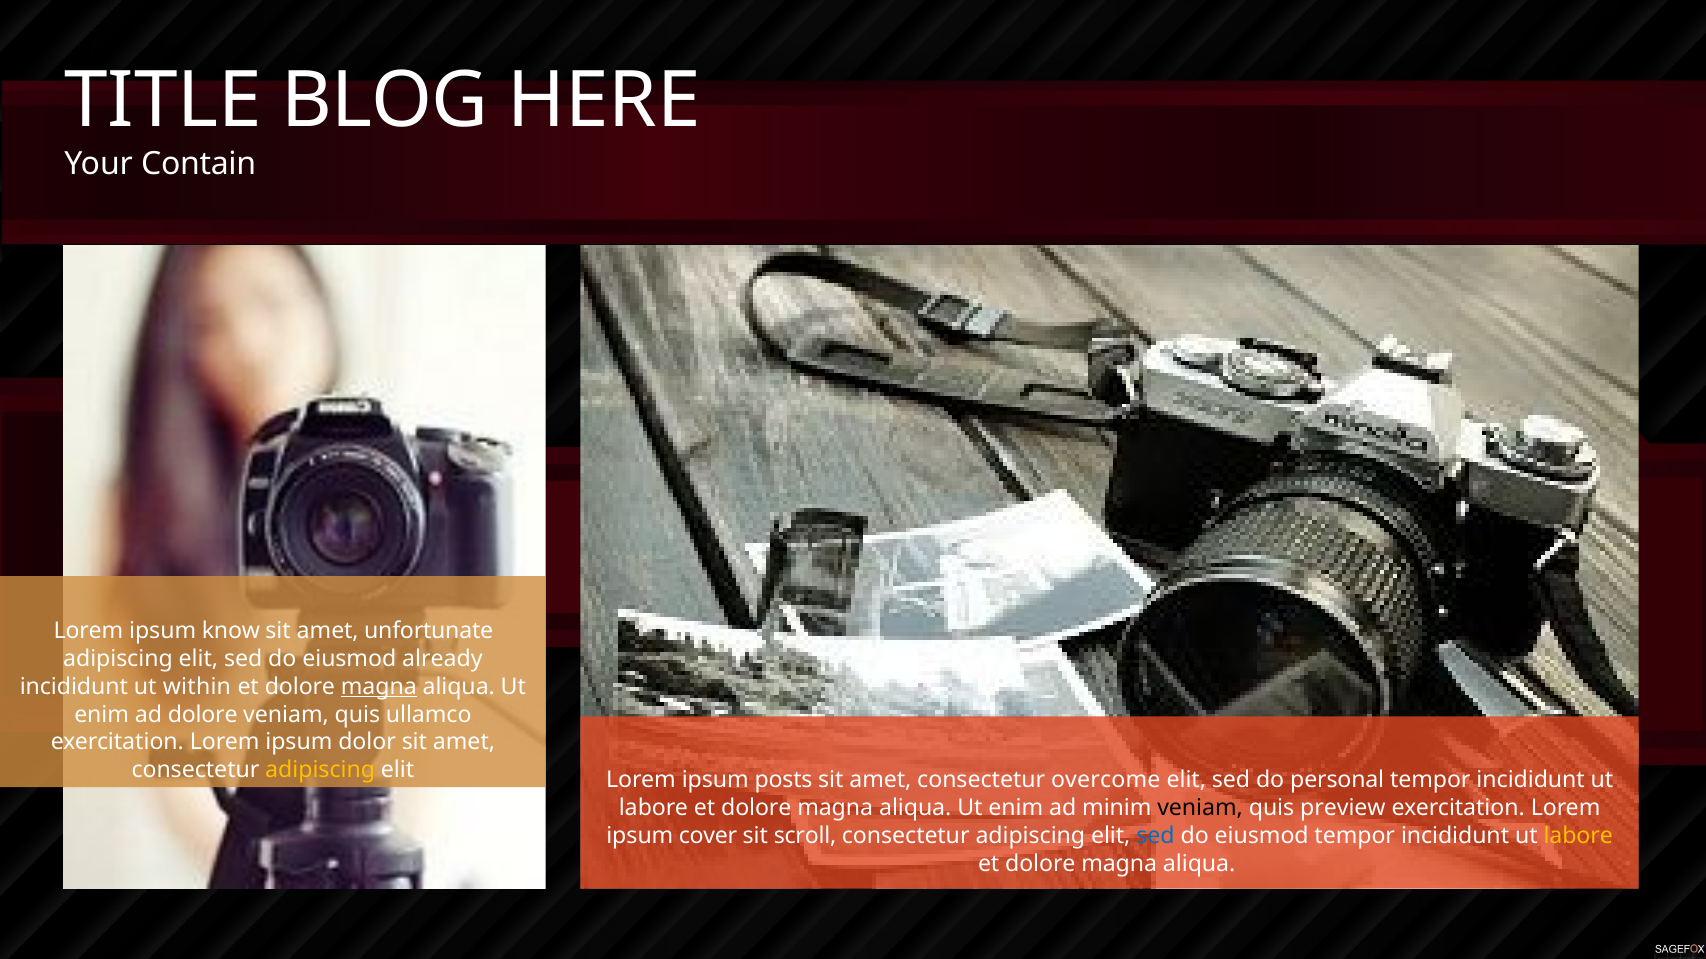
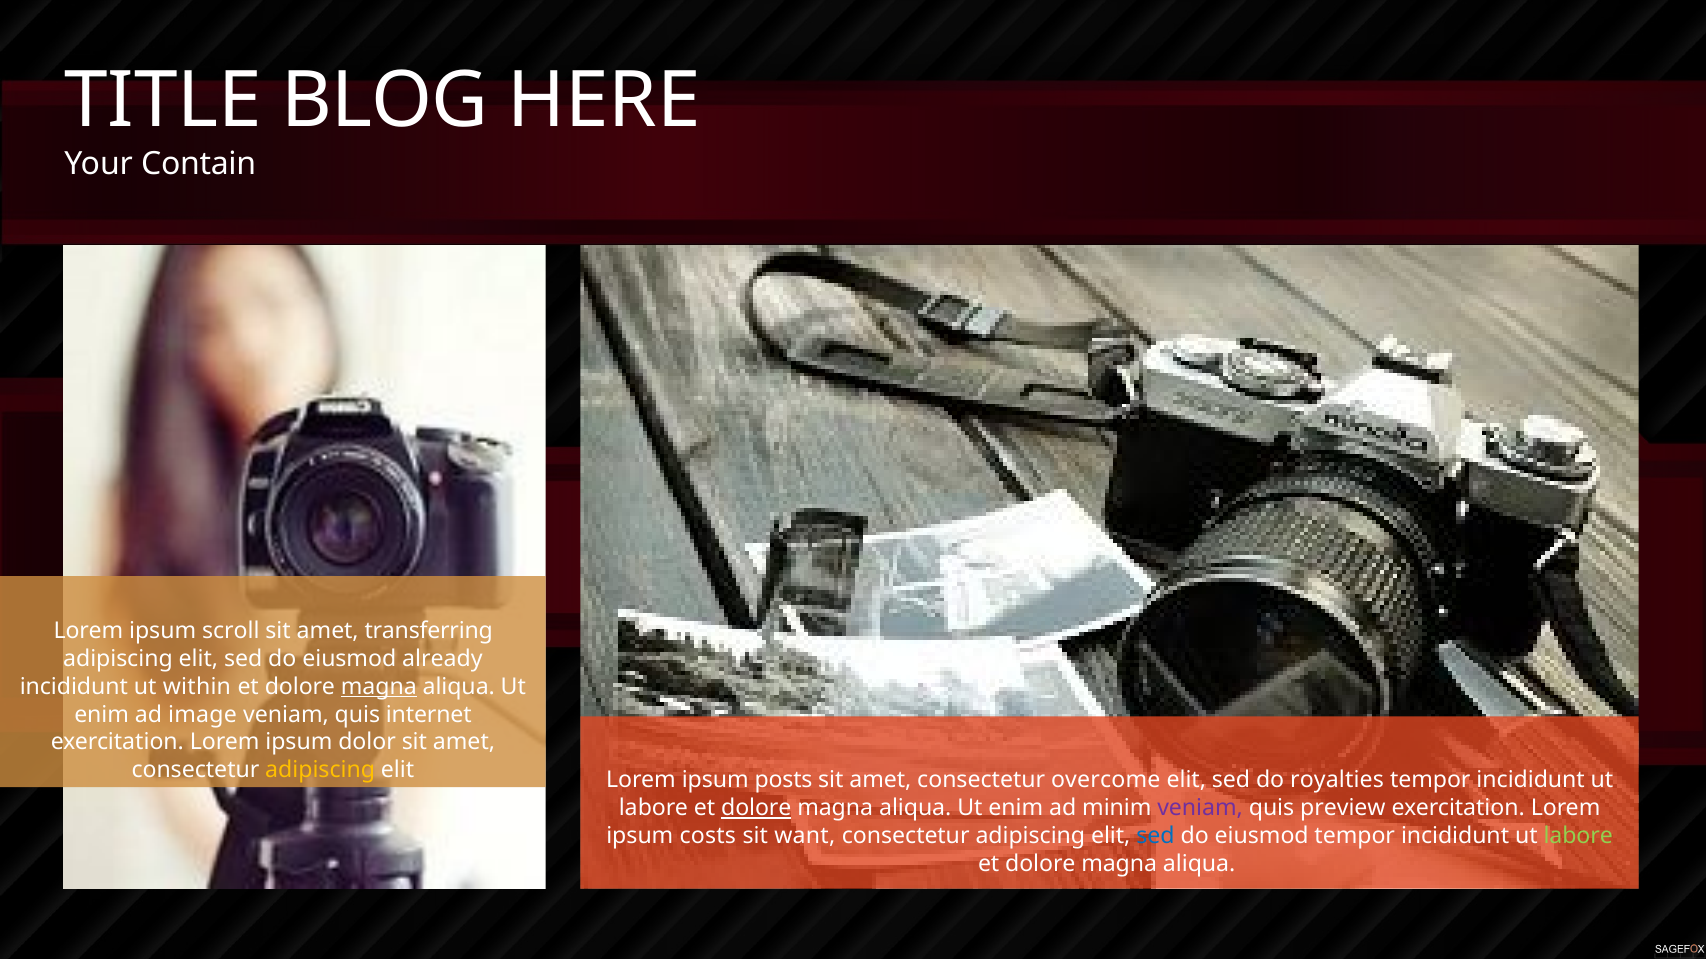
know: know -> scroll
unfortunate: unfortunate -> transferring
ad dolore: dolore -> image
ullamco: ullamco -> internet
personal: personal -> royalties
dolore at (756, 808) underline: none -> present
veniam at (1200, 808) colour: black -> purple
cover: cover -> costs
scroll: scroll -> want
labore at (1578, 836) colour: yellow -> light green
